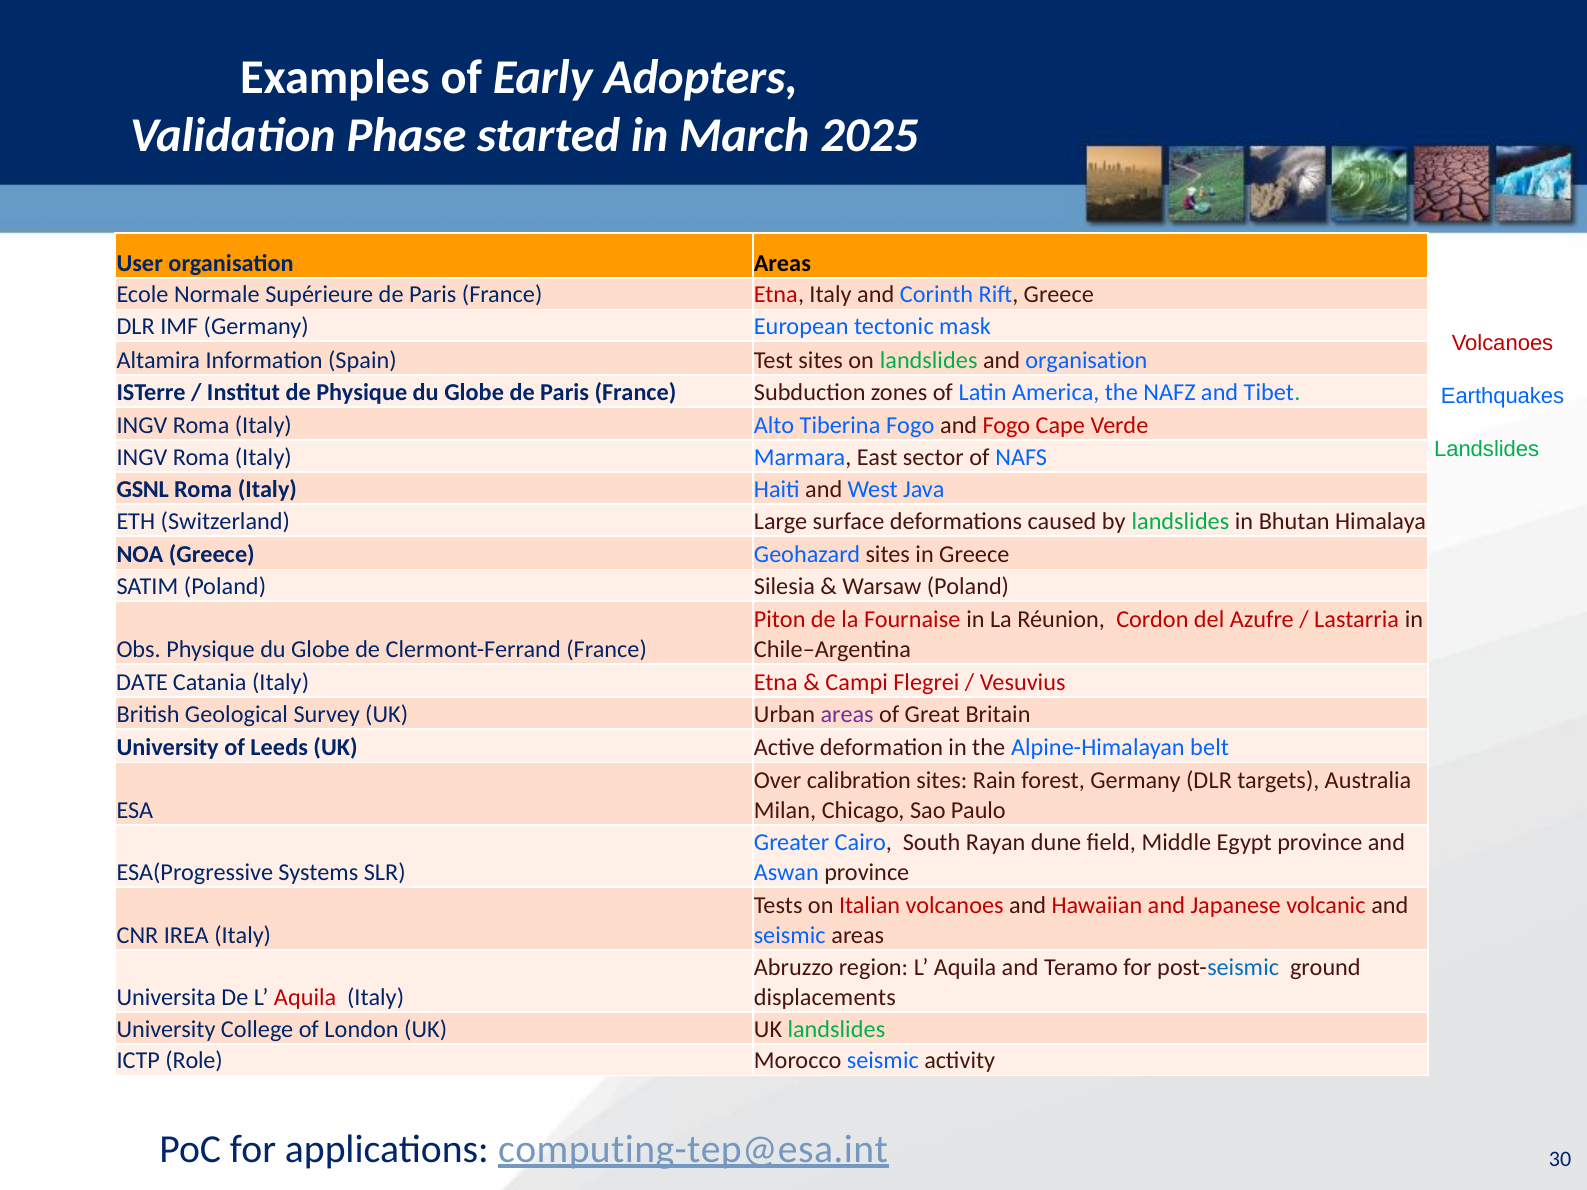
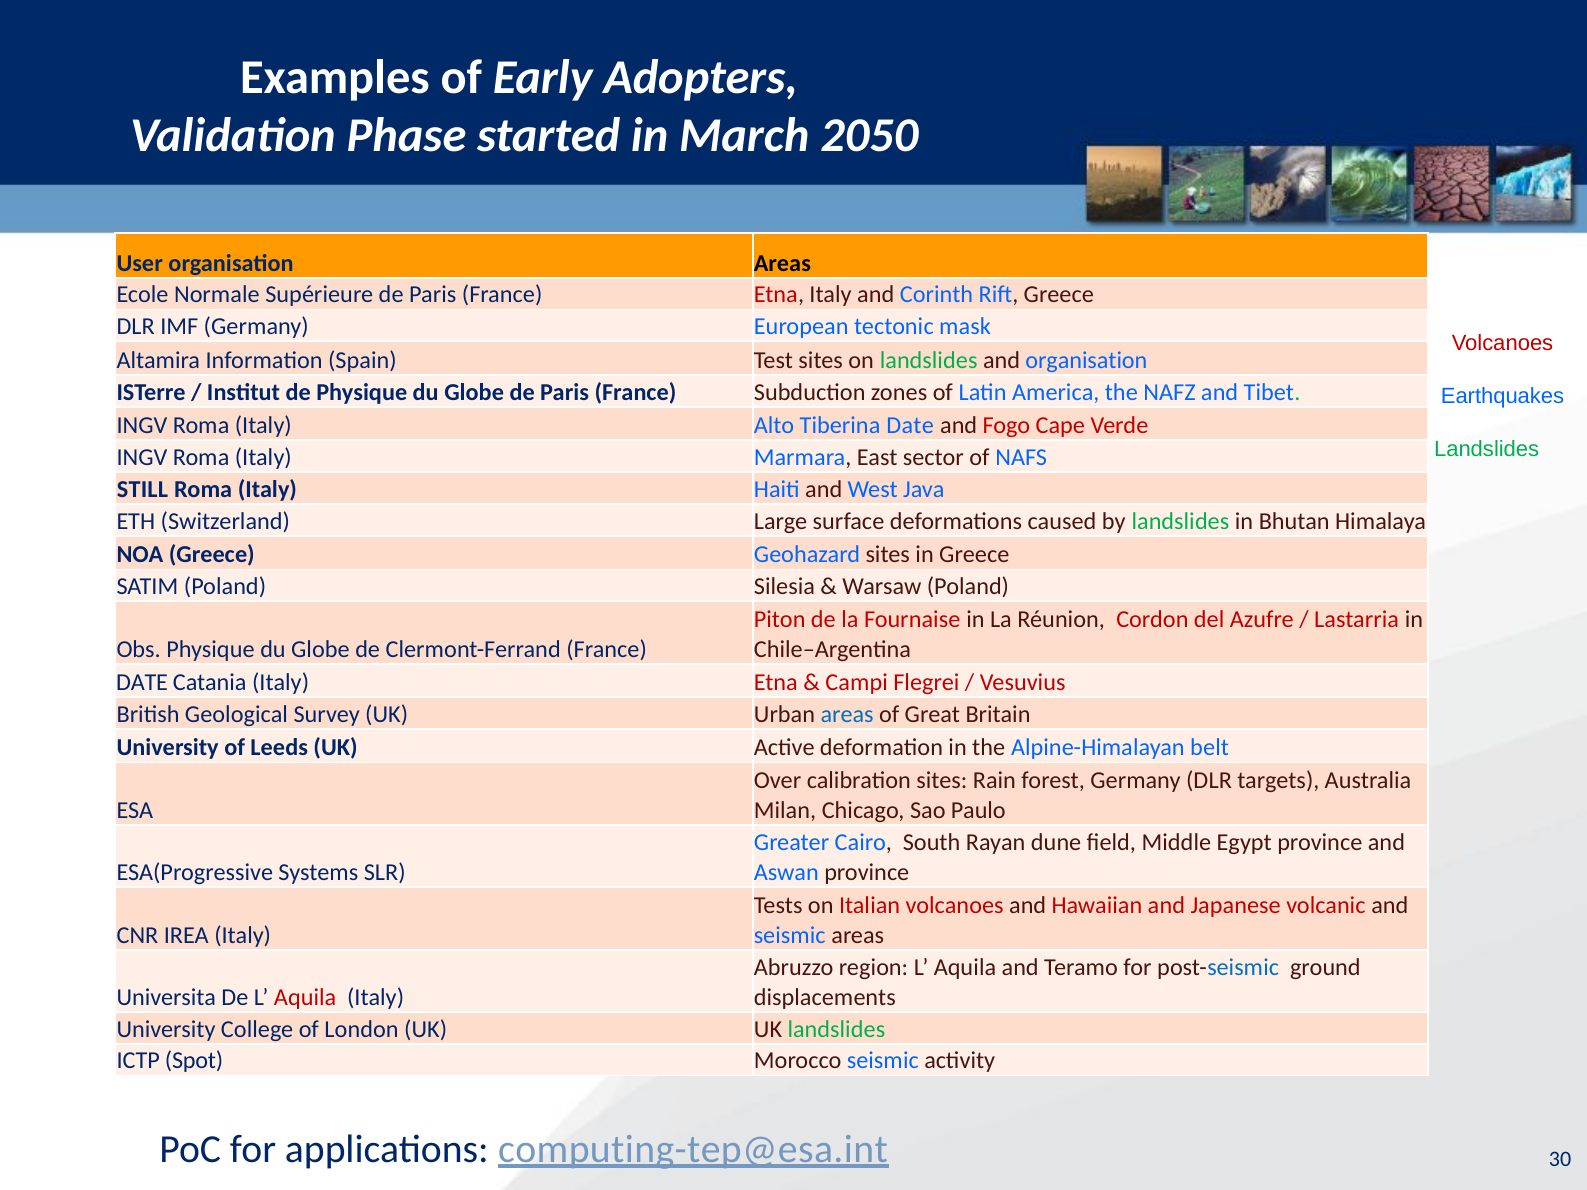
2025: 2025 -> 2050
Tiberina Fogo: Fogo -> Date
GSNL: GSNL -> STILL
areas at (847, 714) colour: purple -> blue
Role: Role -> Spot
